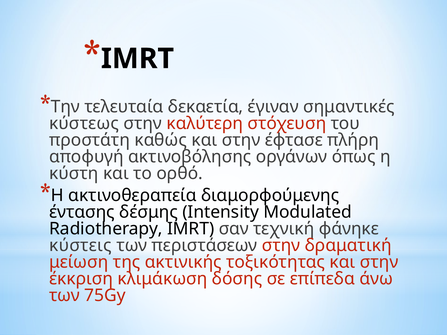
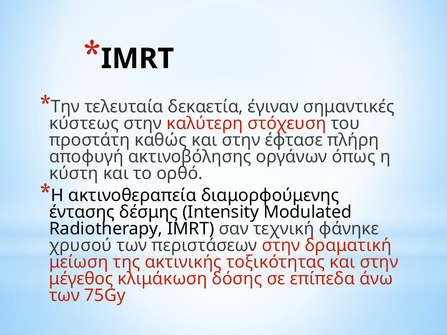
κύστεις: κύστεις -> χρυσού
έκκριση: έκκριση -> μέγεθος
